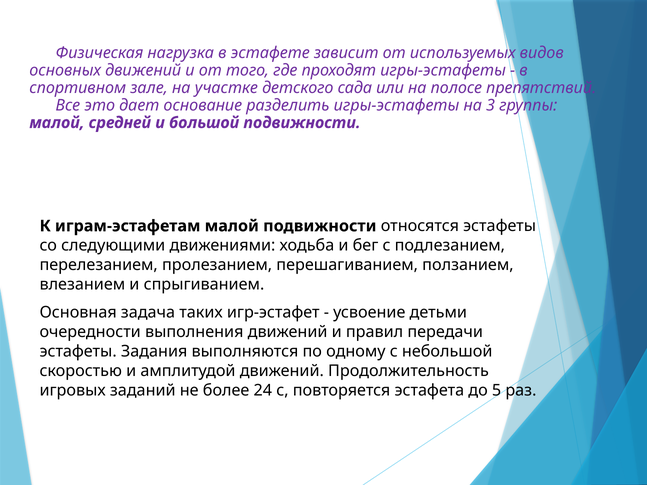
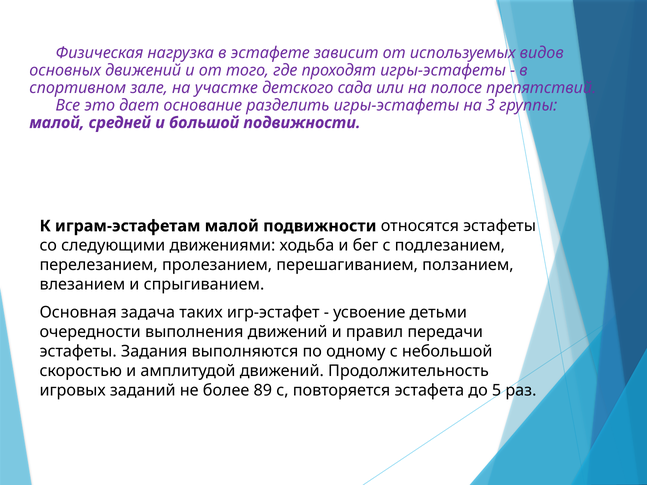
24: 24 -> 89
